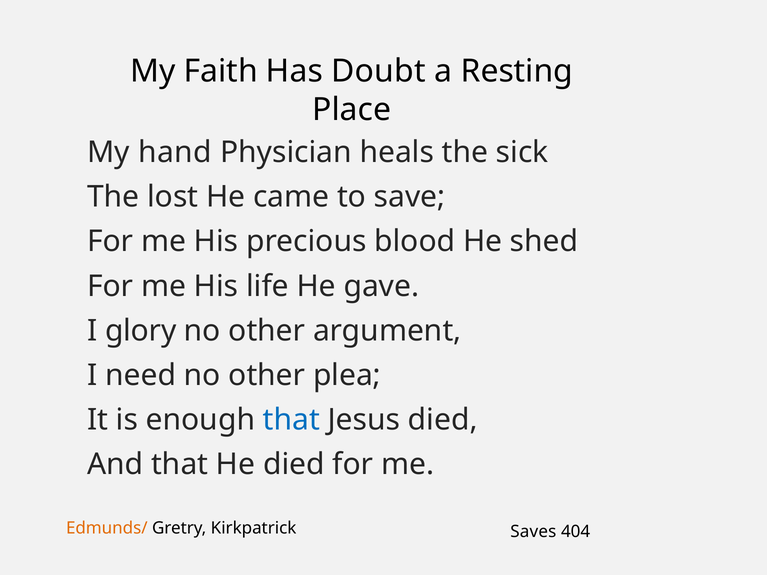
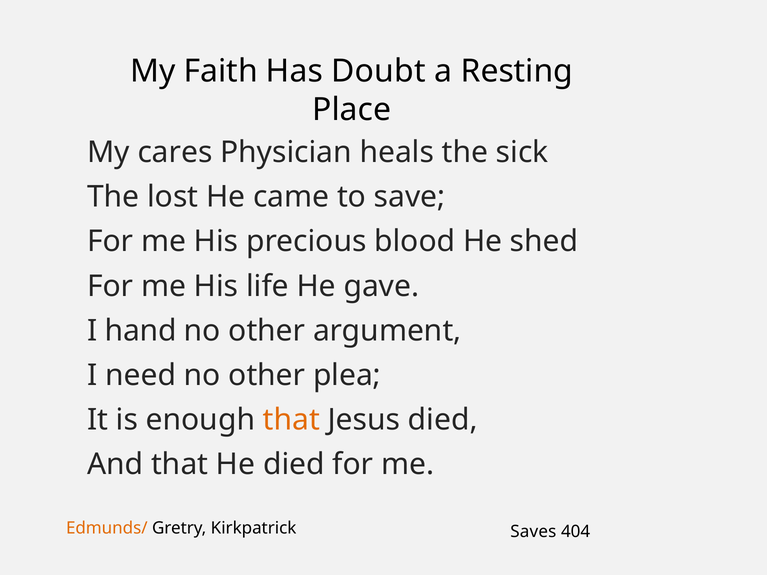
hand: hand -> cares
glory: glory -> hand
that at (291, 420) colour: blue -> orange
